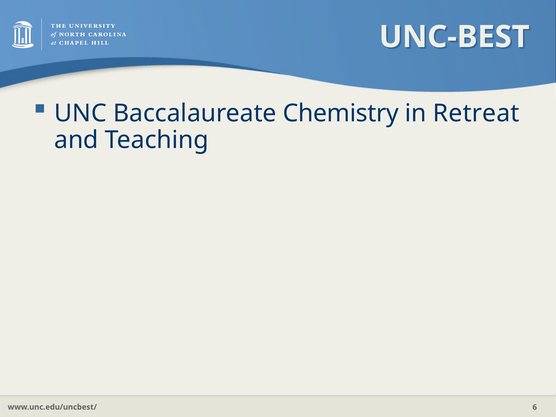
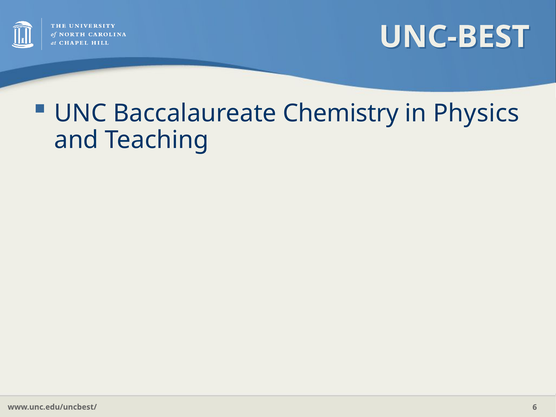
Retreat: Retreat -> Physics
